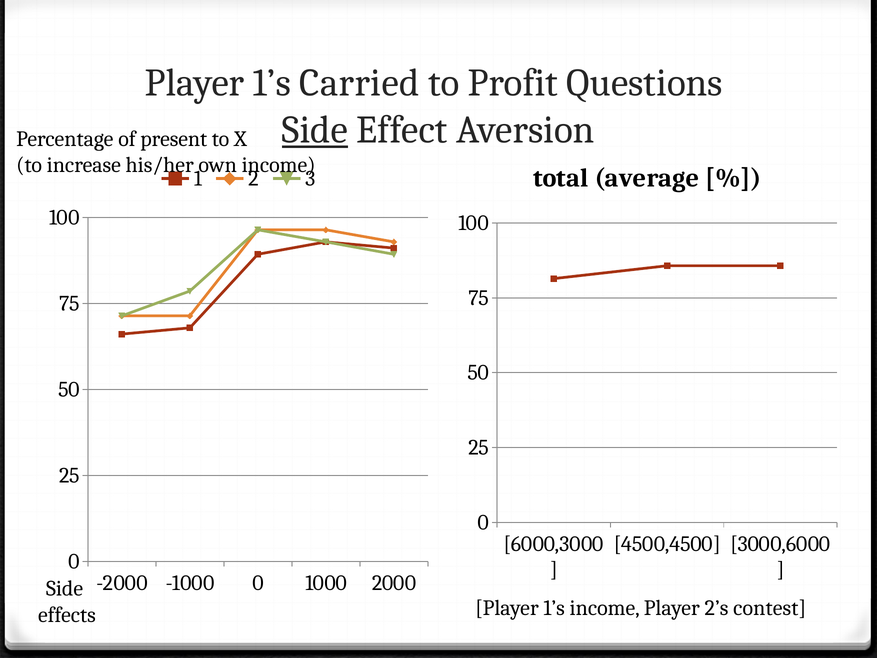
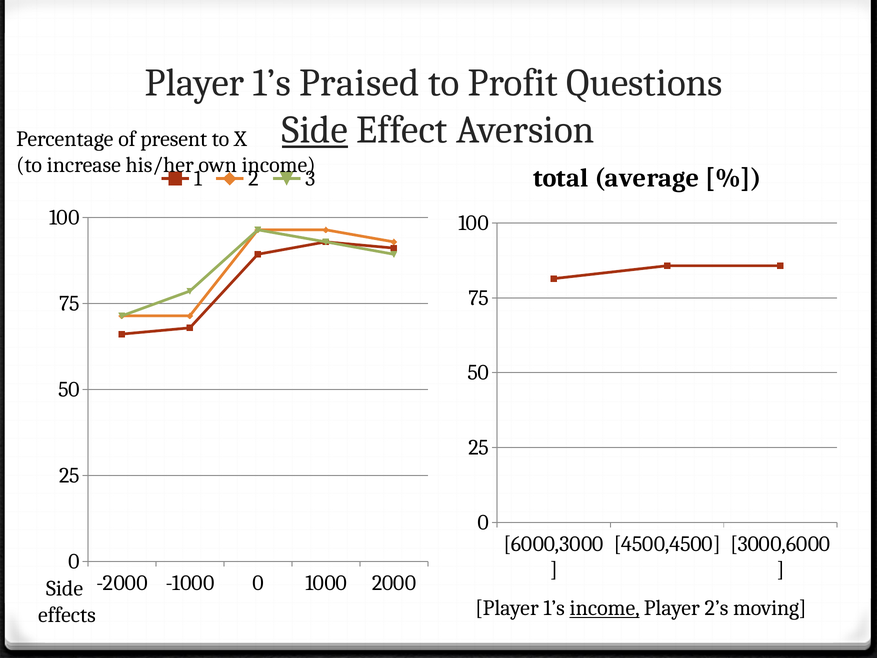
Carried: Carried -> Praised
income at (605, 608) underline: none -> present
contest: contest -> moving
